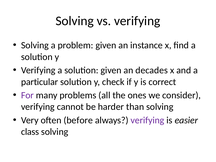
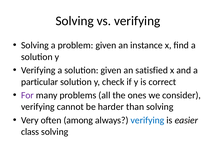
decades: decades -> satisfied
before: before -> among
verifying at (147, 120) colour: purple -> blue
